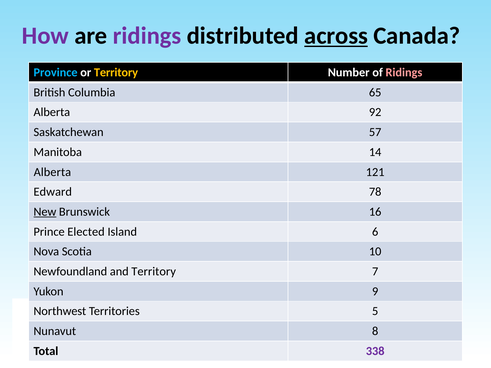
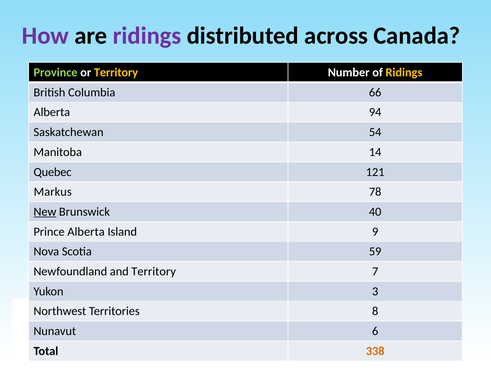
across underline: present -> none
Province colour: light blue -> light green
Ridings at (404, 73) colour: pink -> yellow
65: 65 -> 66
92: 92 -> 94
57: 57 -> 54
Alberta at (52, 172): Alberta -> Quebec
Edward: Edward -> Markus
16: 16 -> 40
Prince Elected: Elected -> Alberta
6: 6 -> 9
10: 10 -> 59
9: 9 -> 3
5: 5 -> 8
8: 8 -> 6
338 colour: purple -> orange
